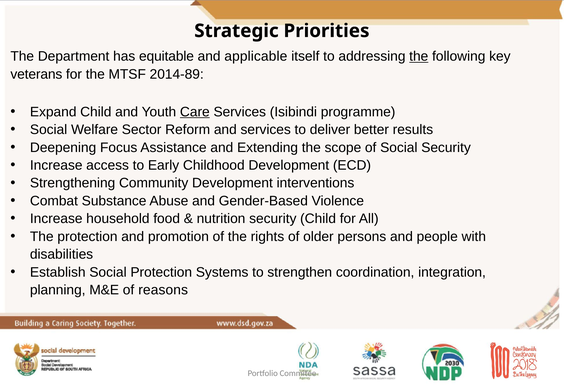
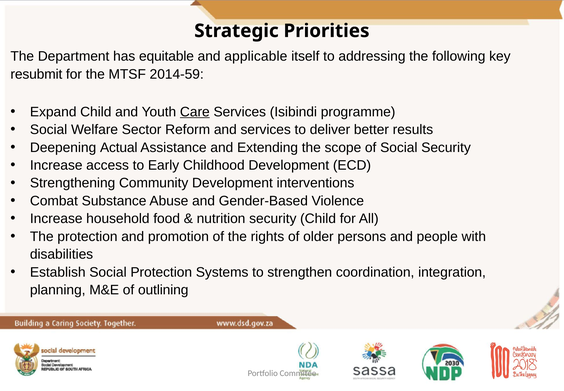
the at (419, 56) underline: present -> none
veterans: veterans -> resubmit
2014-89: 2014-89 -> 2014-59
Focus: Focus -> Actual
reasons: reasons -> outlining
